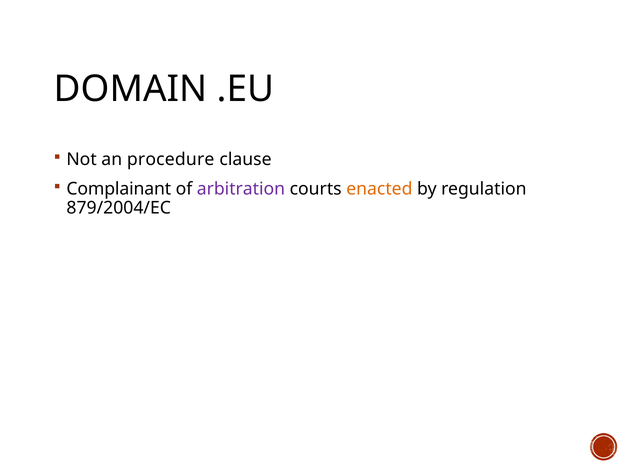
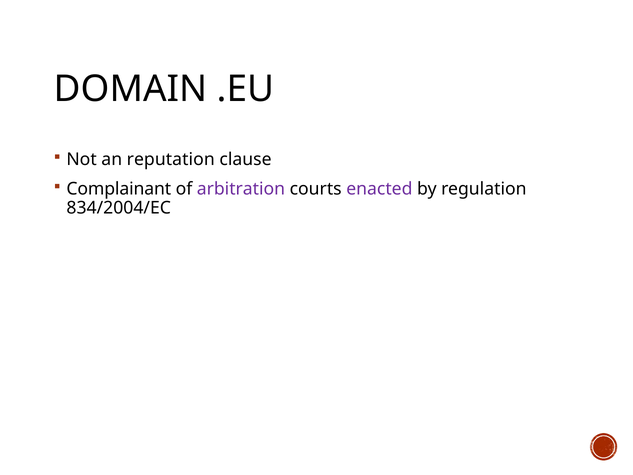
procedure: procedure -> reputation
enacted colour: orange -> purple
879/2004/EC: 879/2004/EC -> 834/2004/EC
